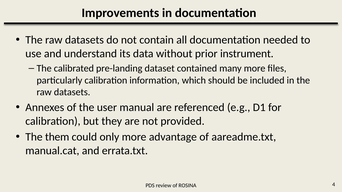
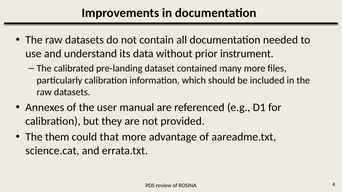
only: only -> that
manual.cat: manual.cat -> science.cat
